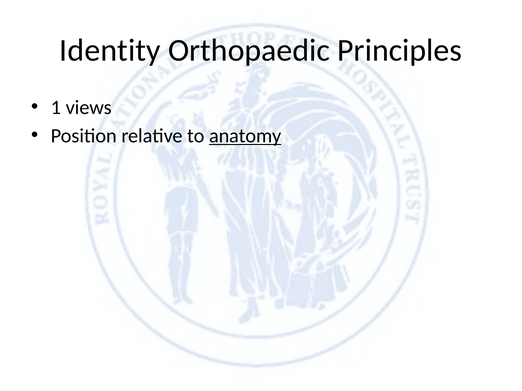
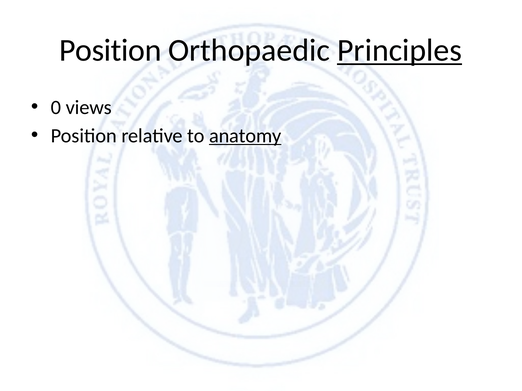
Identity at (110, 51): Identity -> Position
Principles underline: none -> present
1: 1 -> 0
